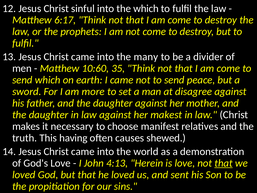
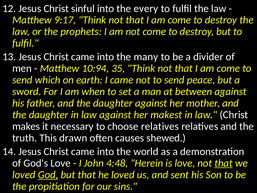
the which: which -> every
6:17: 6:17 -> 9:17
10:60: 10:60 -> 10:94
more: more -> when
disagree: disagree -> between
choose manifest: manifest -> relatives
having: having -> drawn
4:13: 4:13 -> 4:48
God underline: none -> present
